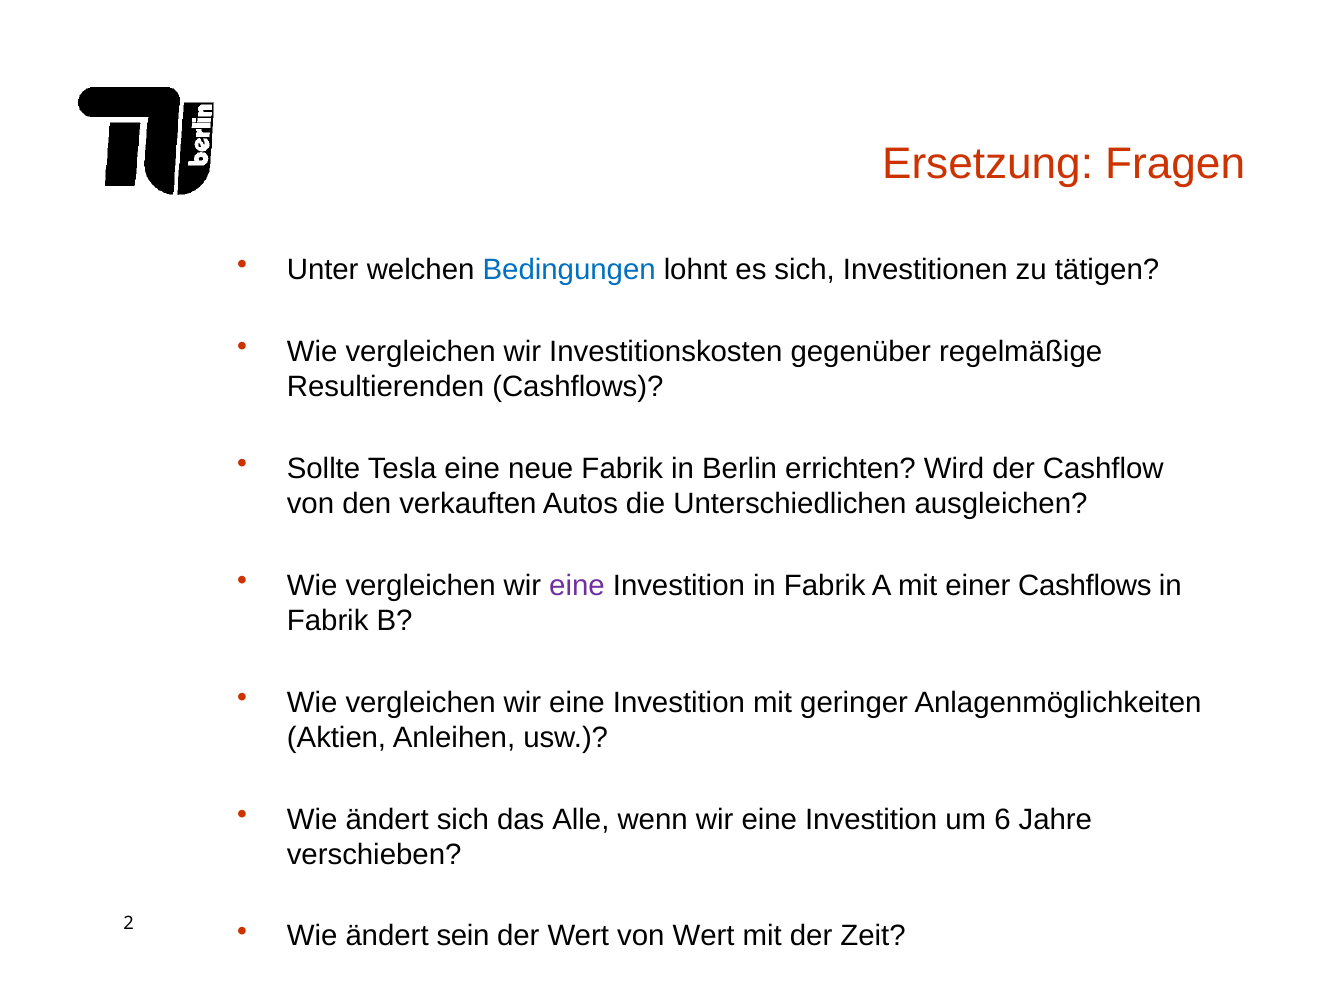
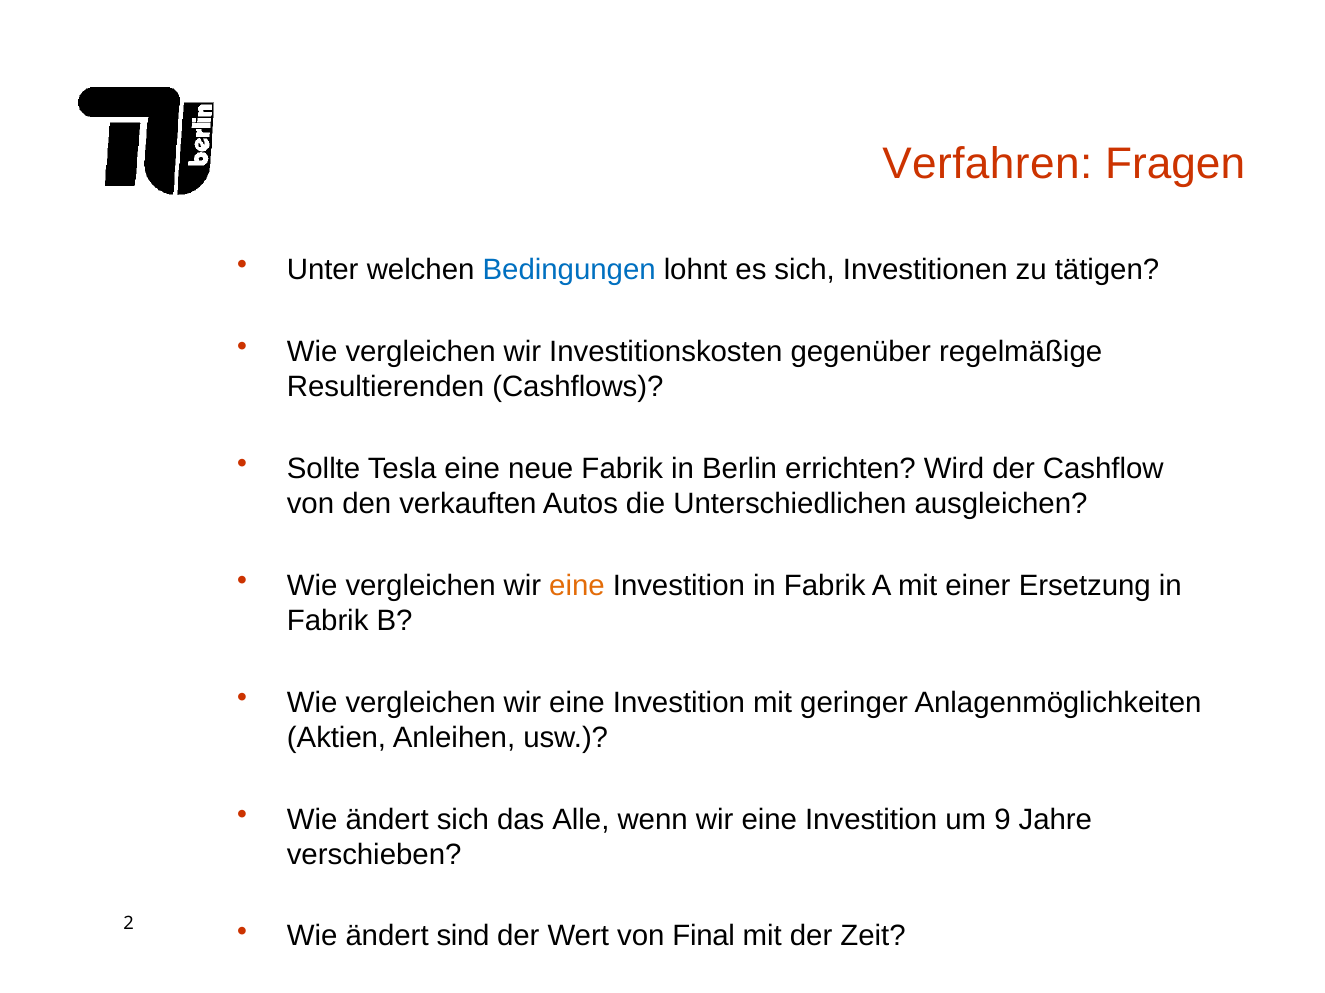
Ersetzung: Ersetzung -> Verfahren
eine at (577, 586) colour: purple -> orange
einer Cashflows: Cashflows -> Ersetzung
6: 6 -> 9
sein: sein -> sind
von Wert: Wert -> Final
